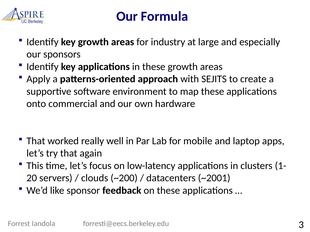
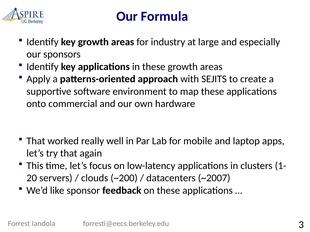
~2001: ~2001 -> ~2007
